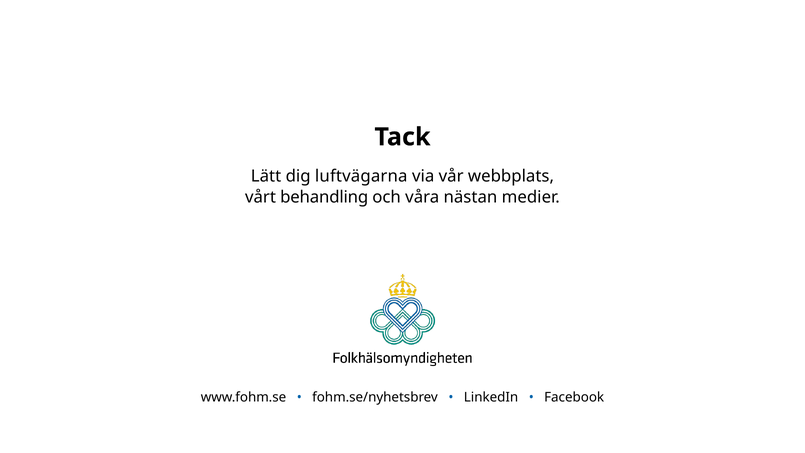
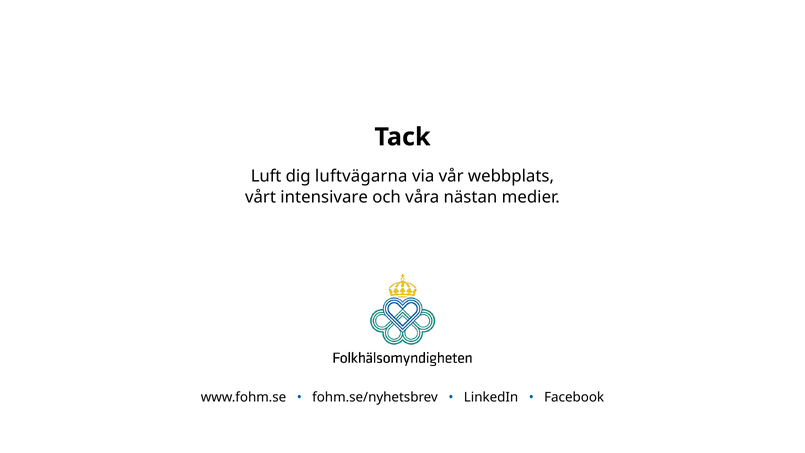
Lätt: Lätt -> Luft
behandling: behandling -> intensivare
